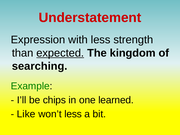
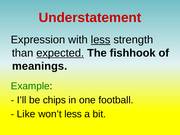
less at (101, 40) underline: none -> present
kingdom: kingdom -> fishhook
searching: searching -> meanings
learned: learned -> football
